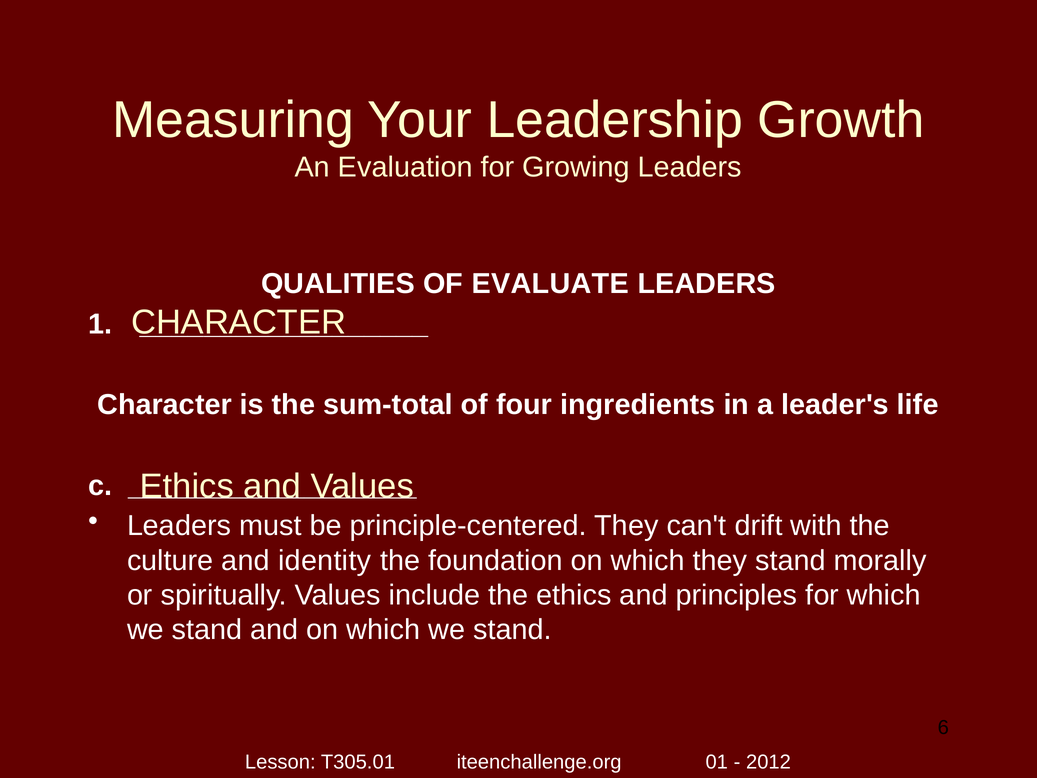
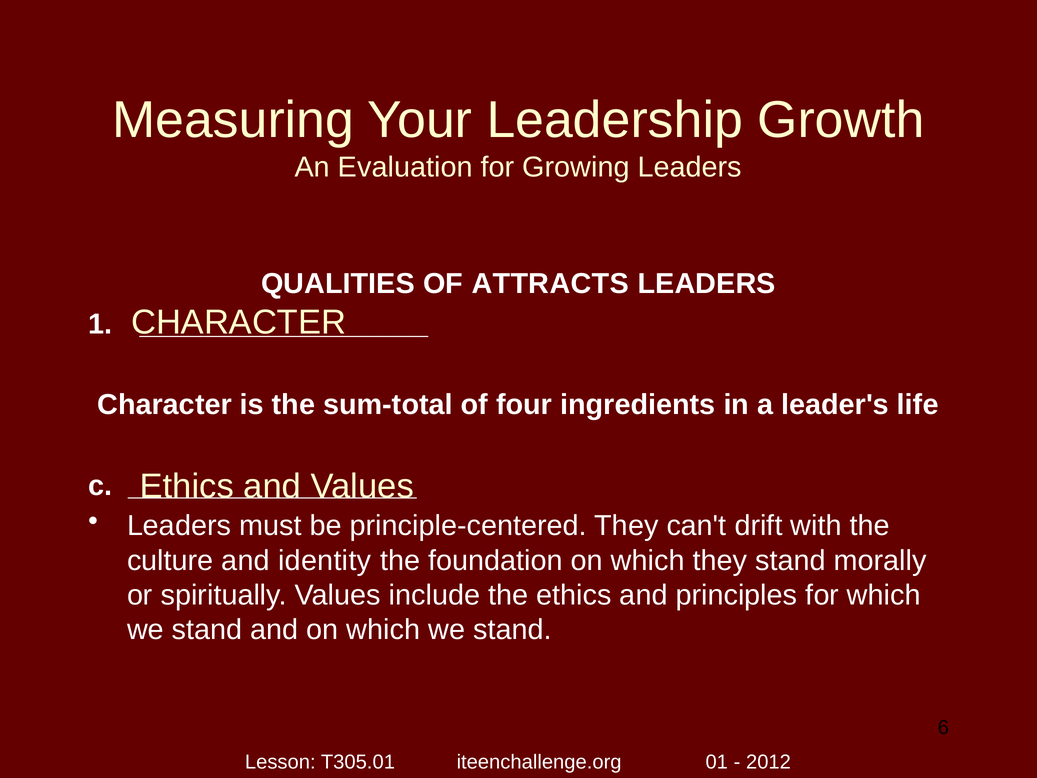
EVALUATE: EVALUATE -> ATTRACTS
